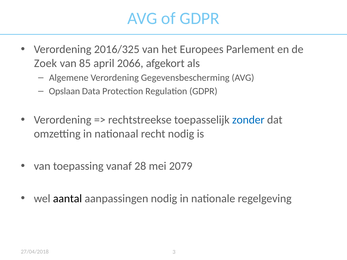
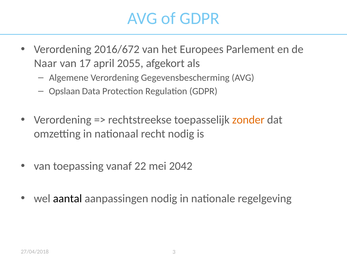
2016/325: 2016/325 -> 2016/672
Zoek: Zoek -> Naar
85: 85 -> 17
2066: 2066 -> 2055
zonder colour: blue -> orange
28: 28 -> 22
2079: 2079 -> 2042
